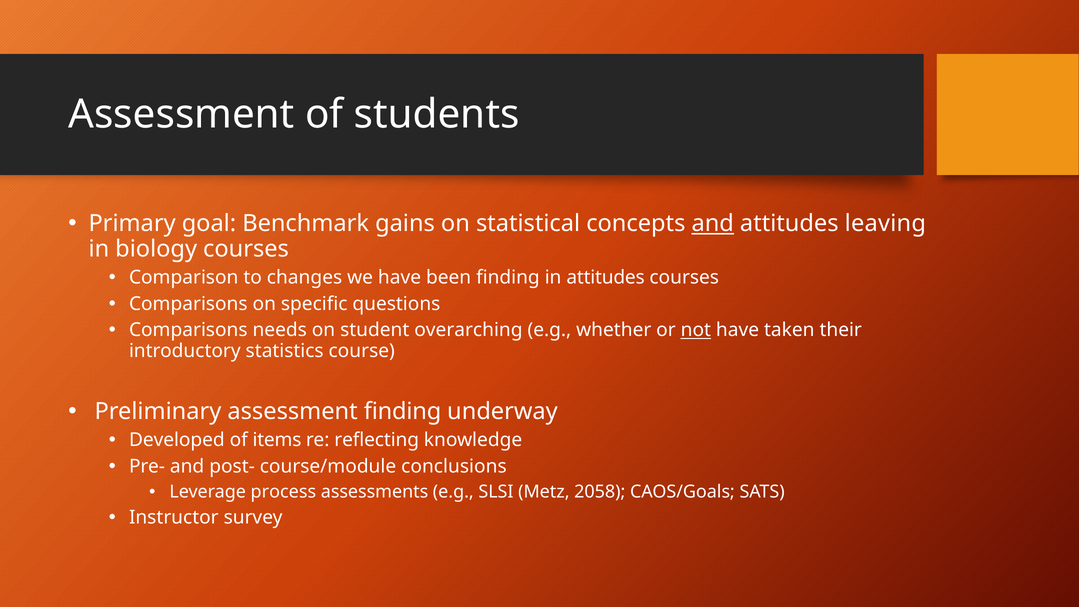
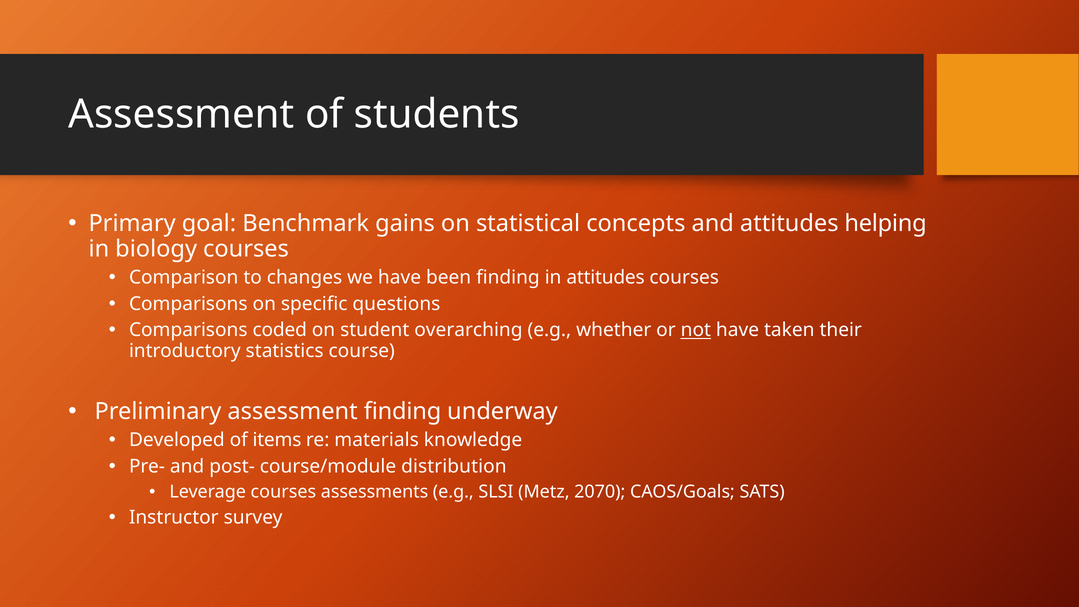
and at (713, 223) underline: present -> none
leaving: leaving -> helping
needs: needs -> coded
reflecting: reflecting -> materials
conclusions: conclusions -> distribution
Leverage process: process -> courses
2058: 2058 -> 2070
